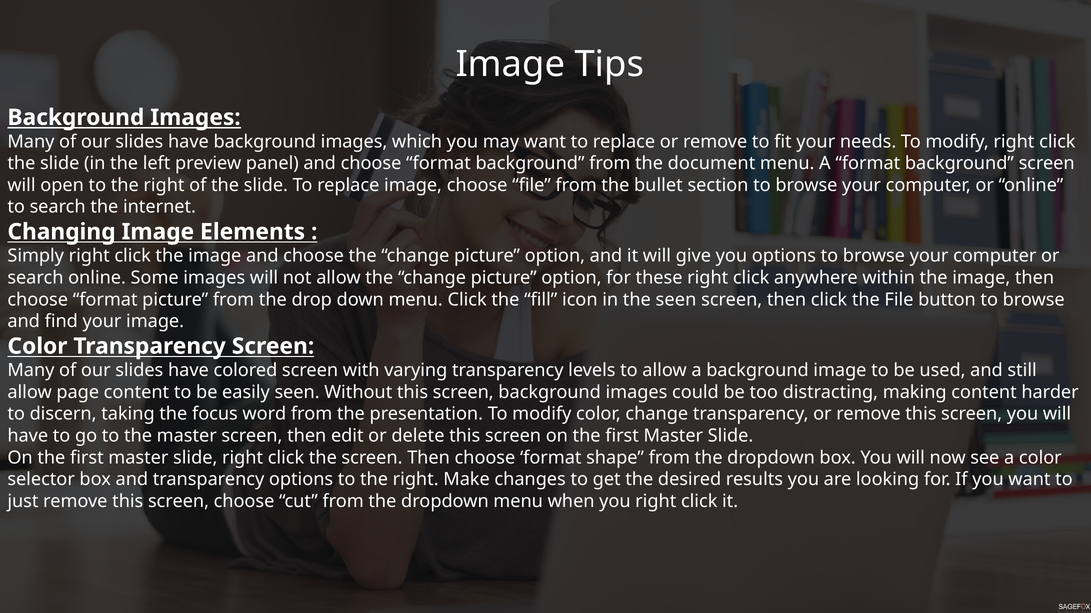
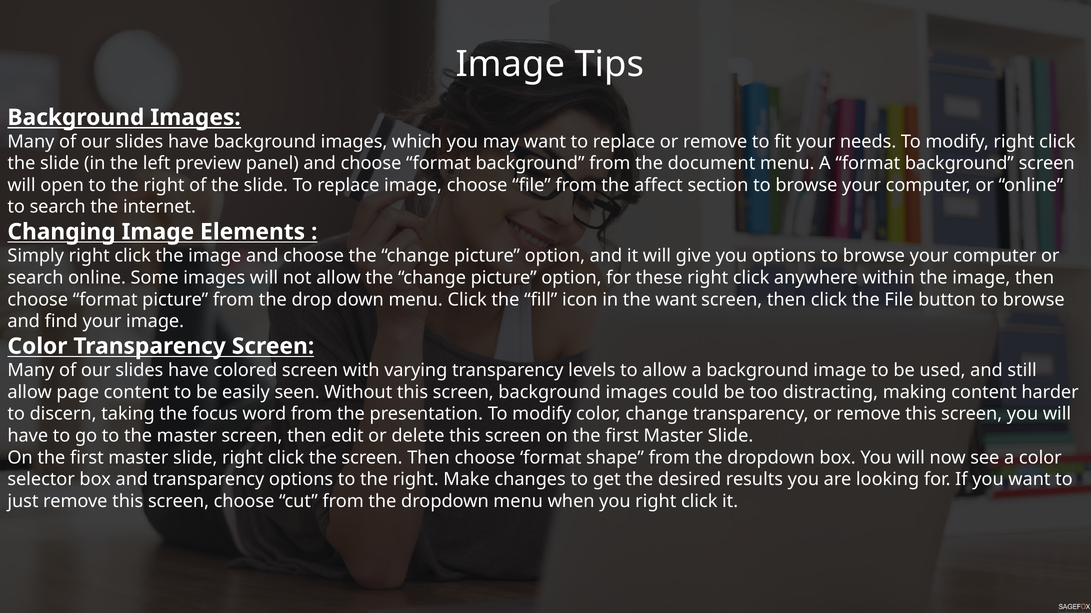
bullet: bullet -> affect
the seen: seen -> want
